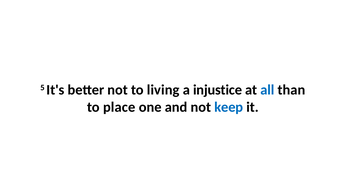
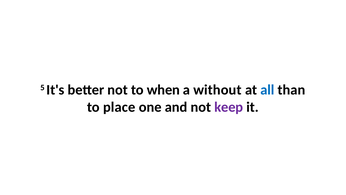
living: living -> when
injustice: injustice -> without
keep colour: blue -> purple
